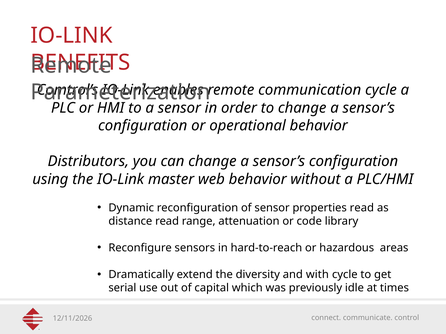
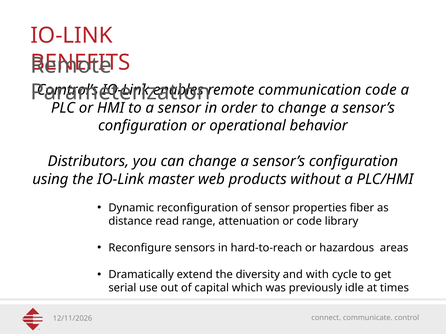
communication cycle: cycle -> code
web behavior: behavior -> products
properties read: read -> fiber
